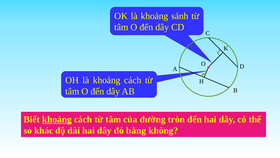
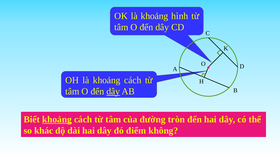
sánh: sánh -> hình
dây at (113, 91) underline: none -> present
bằng: bằng -> điểm
